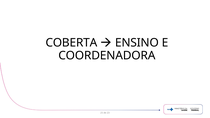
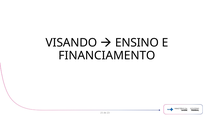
COBERTA: COBERTA -> VISANDO
COORDENADORA: COORDENADORA -> FINANCIAMENTO
